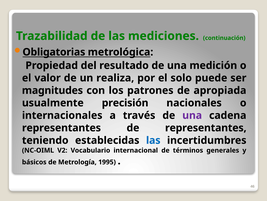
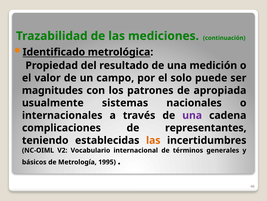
Obligatorias: Obligatorias -> Identificado
realiza: realiza -> campo
precisión: precisión -> sistemas
representantes at (61, 127): representantes -> complicaciones
las at (153, 140) colour: blue -> orange
